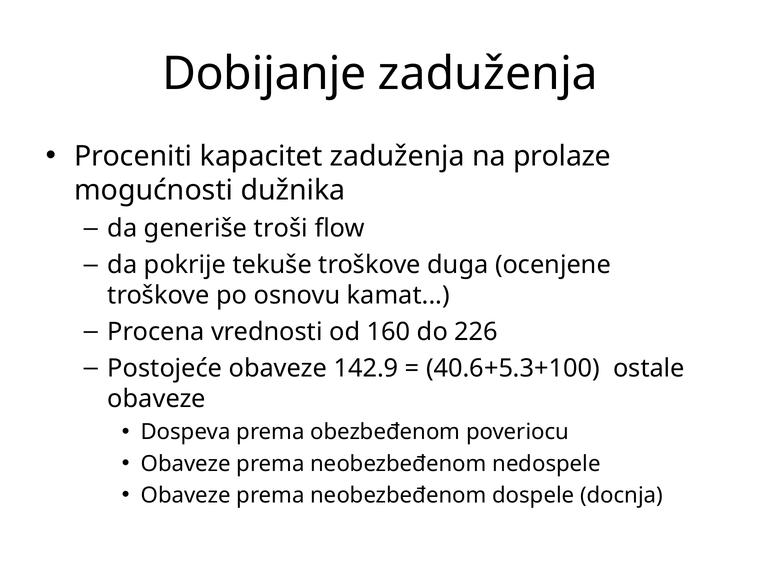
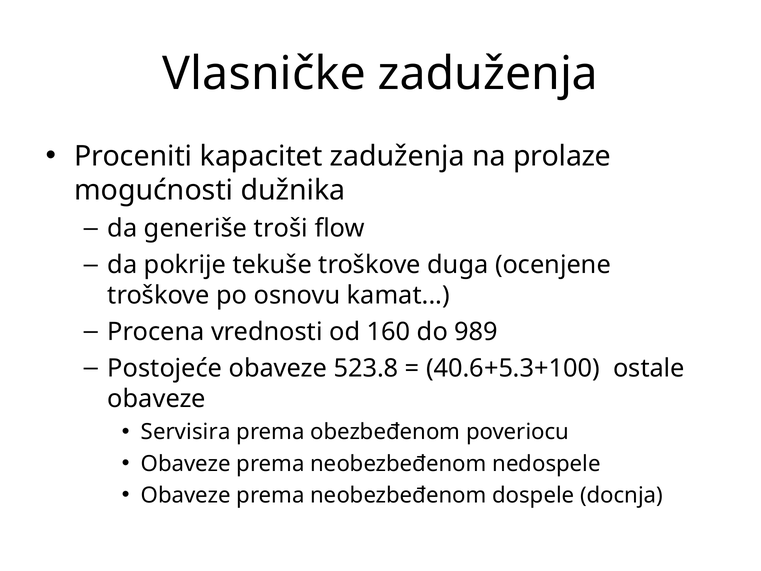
Dobijanje: Dobijanje -> Vlasničke
226: 226 -> 989
142.9: 142.9 -> 523.8
Dospeva: Dospeva -> Servisira
